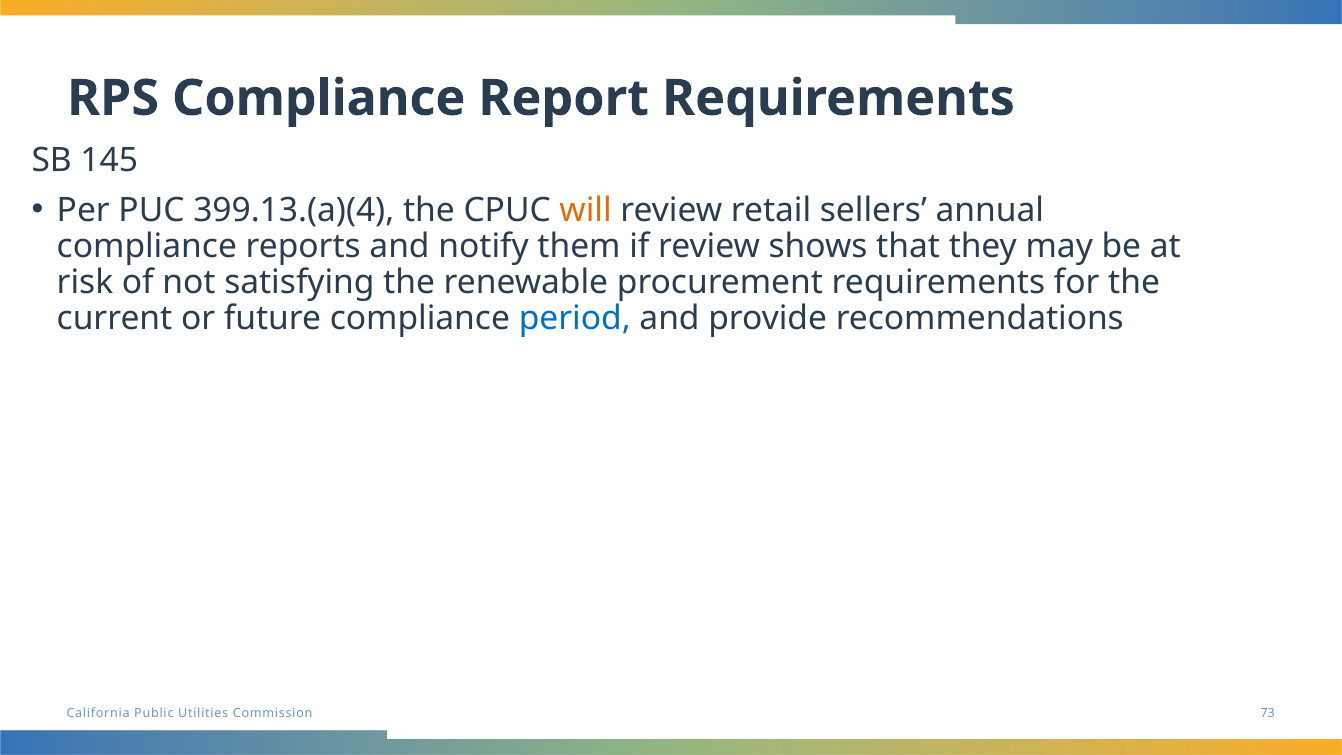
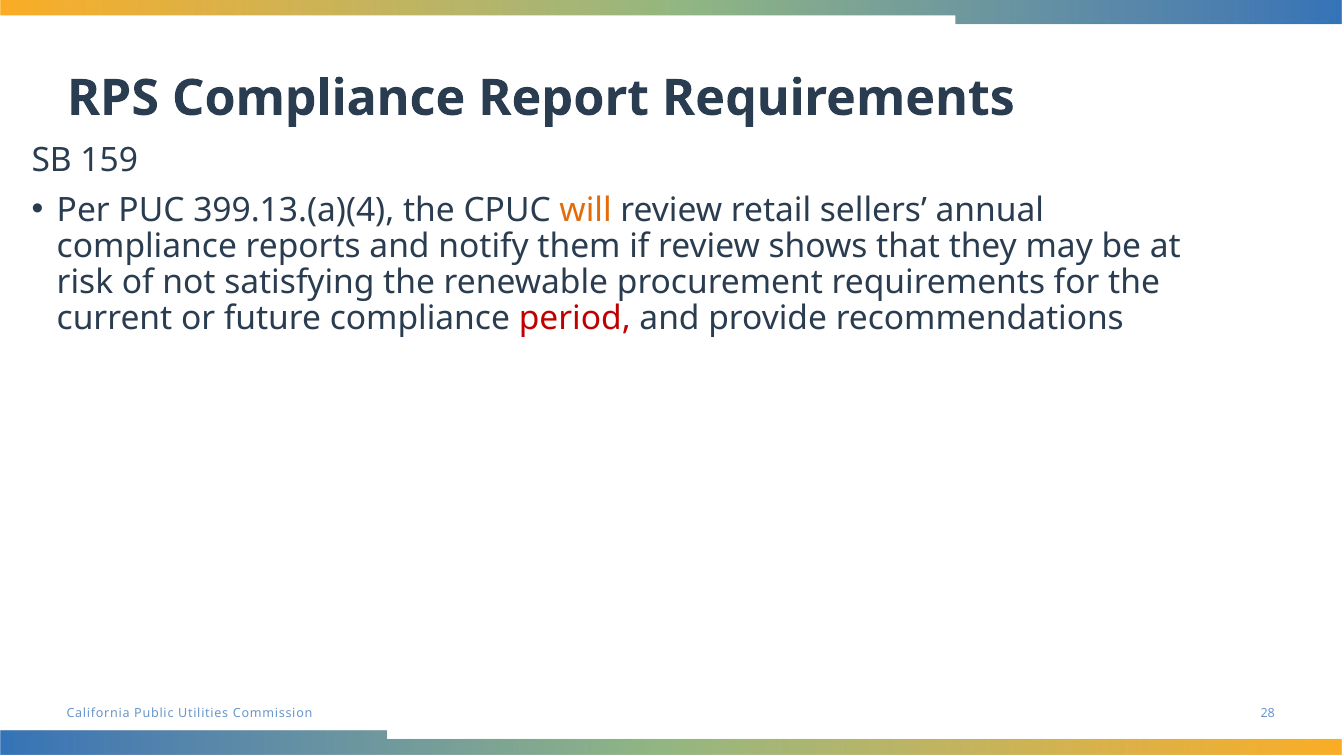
145: 145 -> 159
period colour: blue -> red
73: 73 -> 28
